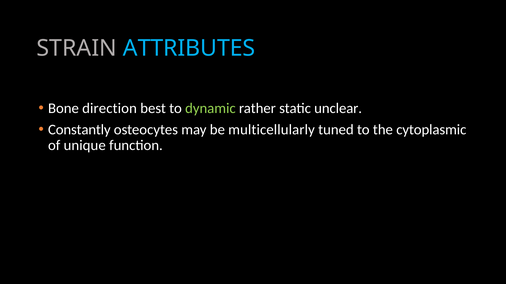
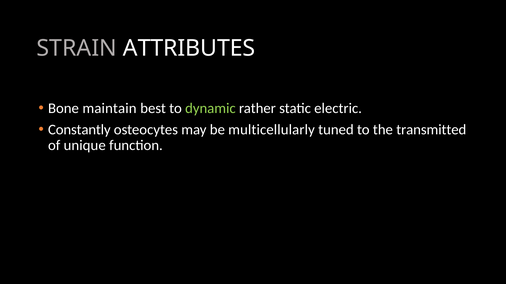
ATTRIBUTES colour: light blue -> white
direction: direction -> maintain
unclear: unclear -> electric
cytoplasmic: cytoplasmic -> transmitted
